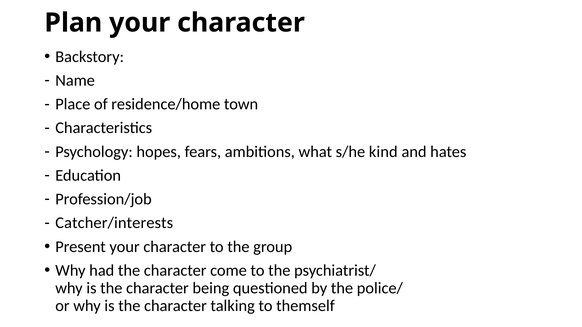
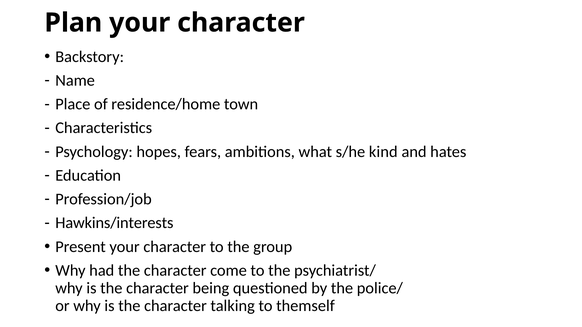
Catcher/interests: Catcher/interests -> Hawkins/interests
